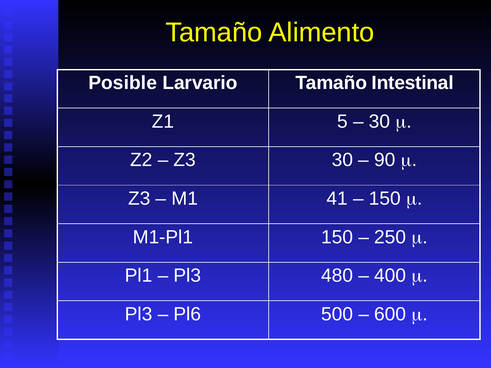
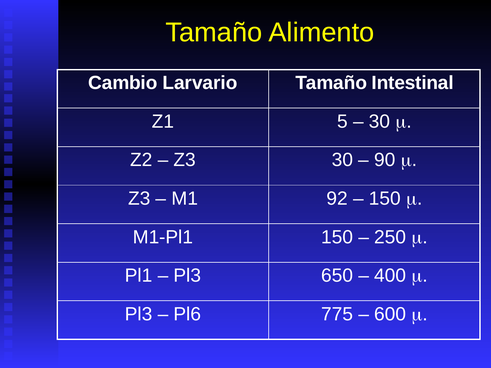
Posible: Posible -> Cambio
41: 41 -> 92
480: 480 -> 650
500: 500 -> 775
